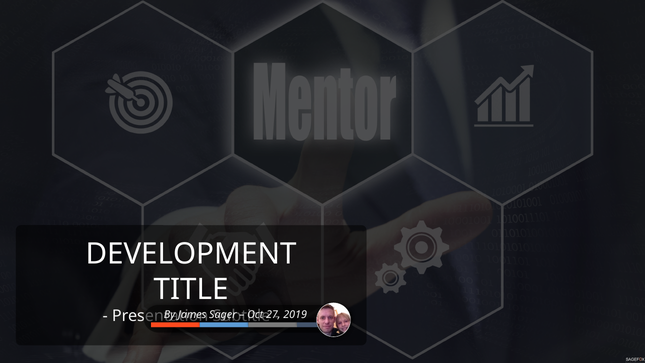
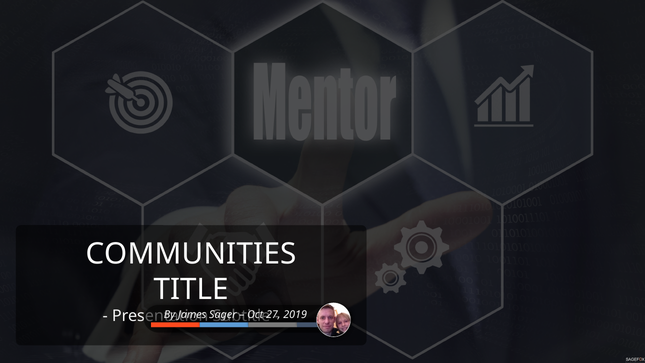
DEVELOPMENT: DEVELOPMENT -> COMMUNITIES
